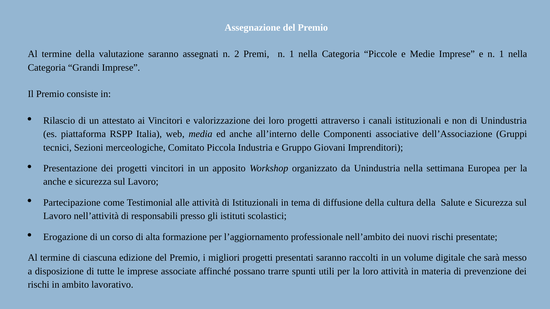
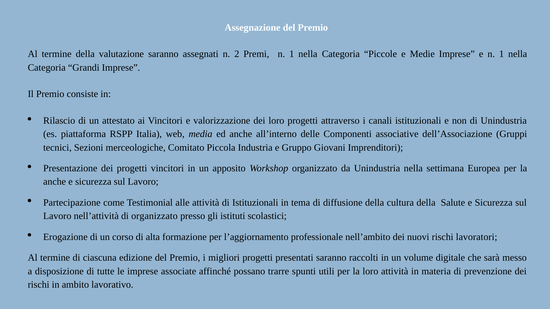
di responsabili: responsabili -> organizzato
presentate: presentate -> lavoratori
